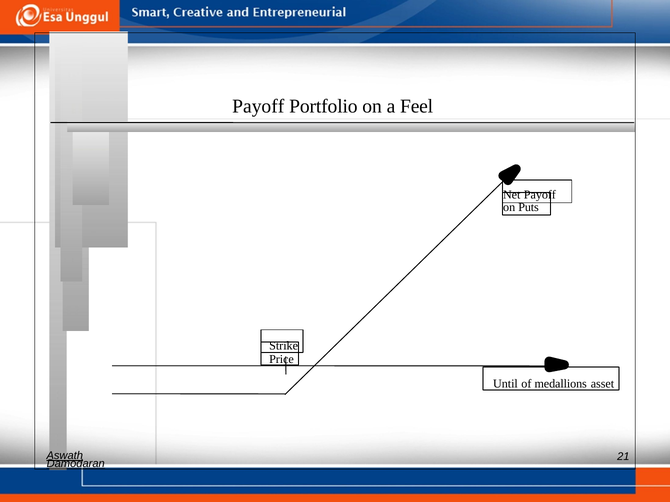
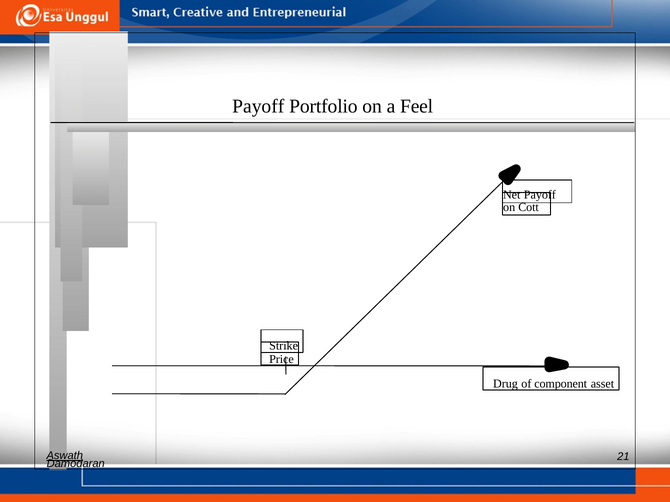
Puts: Puts -> Cott
Until: Until -> Drug
medallions: medallions -> component
Damodaran underline: present -> none
